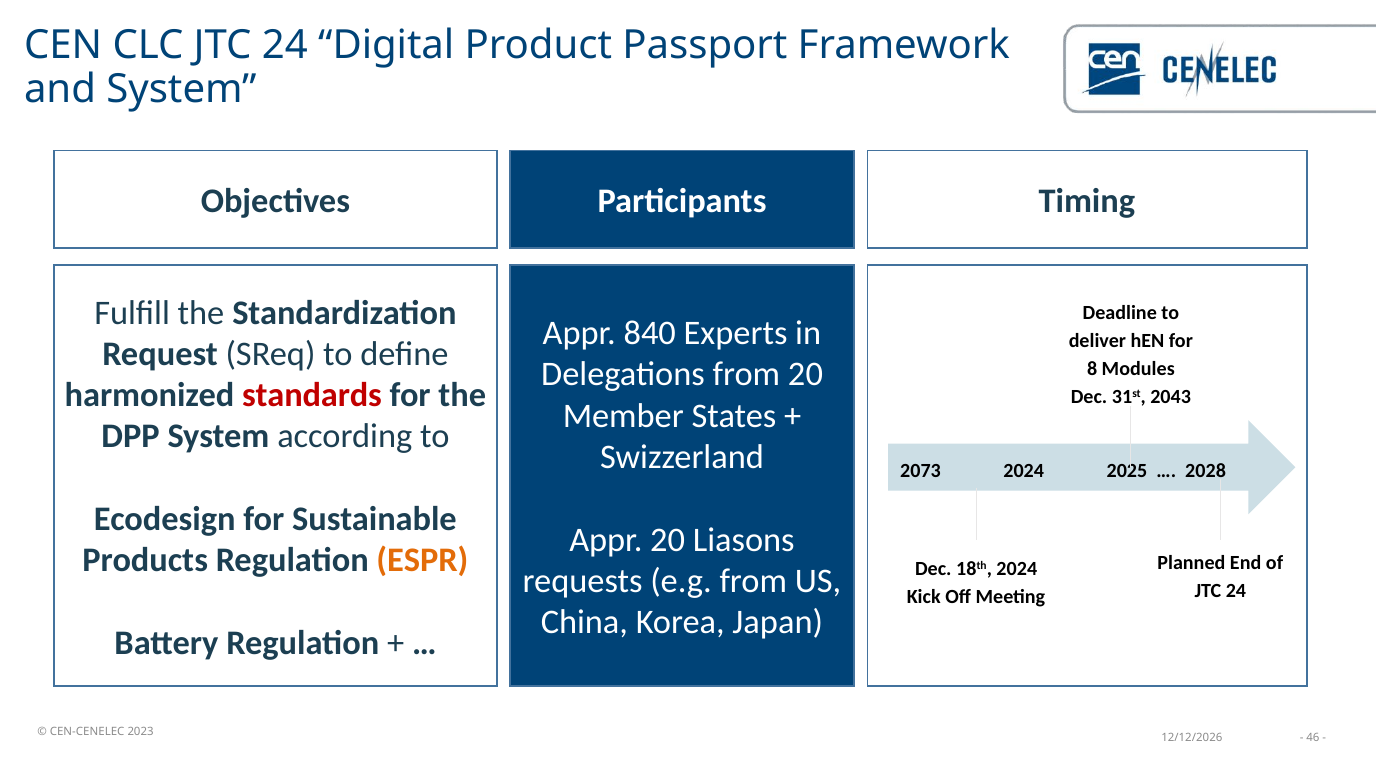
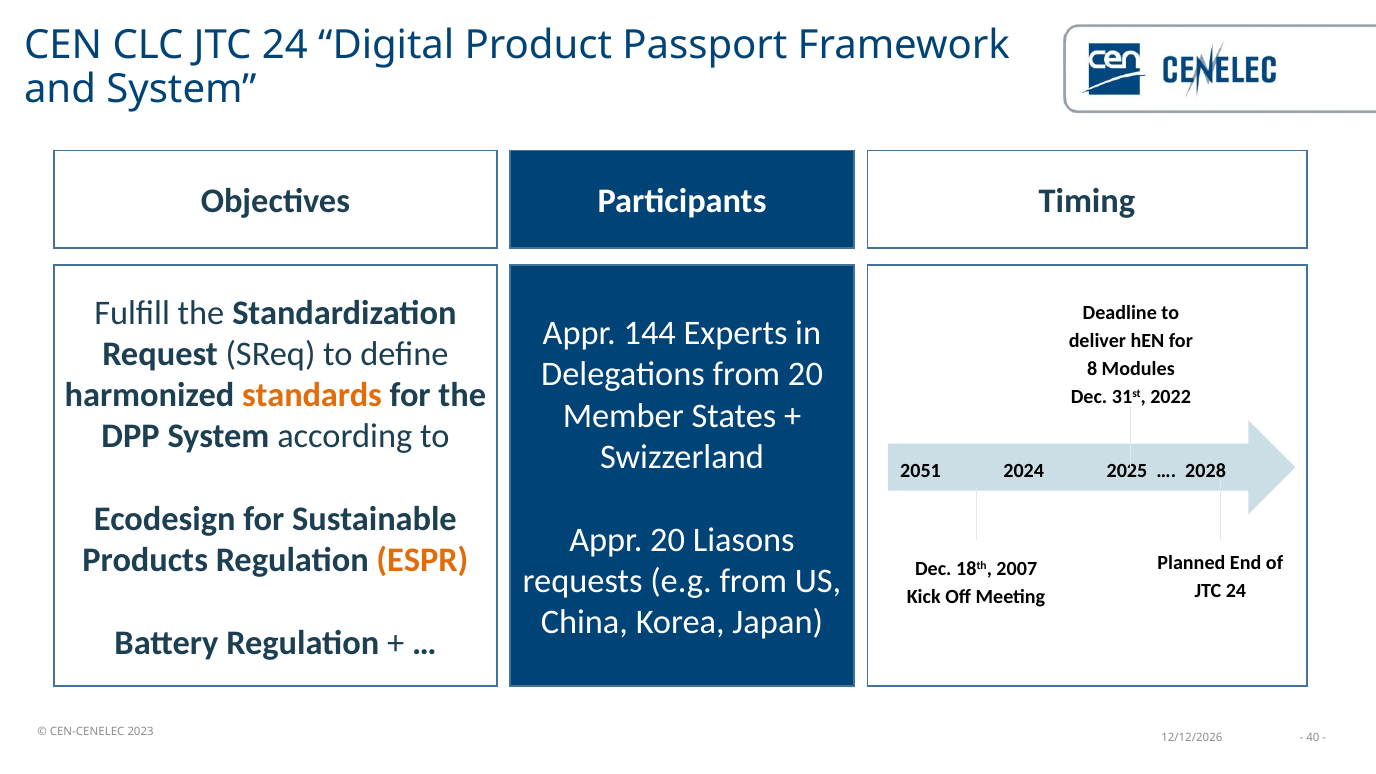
840: 840 -> 144
standards colour: red -> orange
2043: 2043 -> 2022
2073: 2073 -> 2051
18th 2024: 2024 -> 2007
46: 46 -> 40
